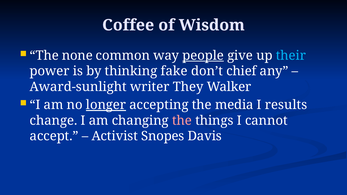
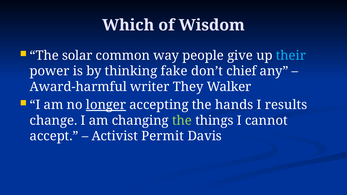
Coffee: Coffee -> Which
none: none -> solar
people underline: present -> none
Award-sunlight: Award-sunlight -> Award-harmful
media: media -> hands
the at (182, 121) colour: pink -> light green
Snopes: Snopes -> Permit
